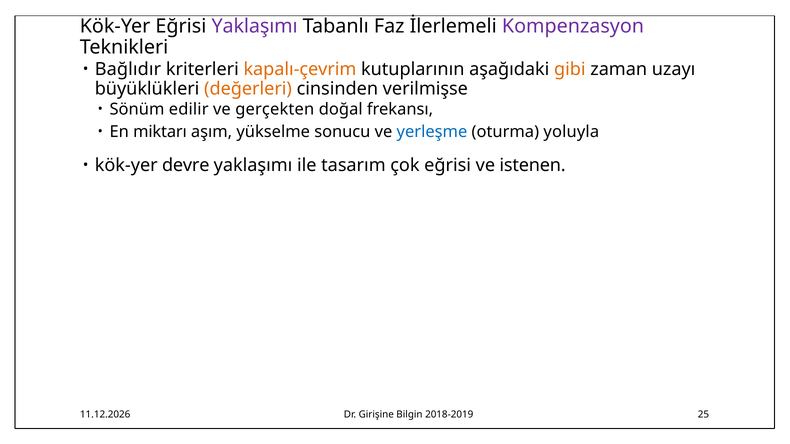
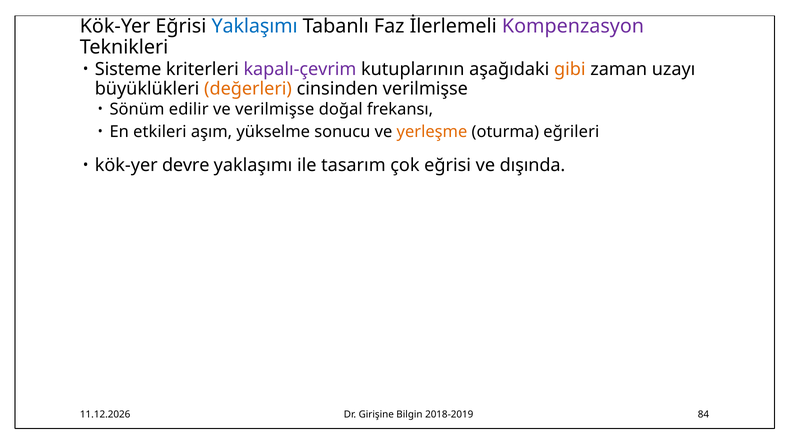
Yaklaşımı at (255, 26) colour: purple -> blue
Bağlıdır: Bağlıdır -> Sisteme
kapalı-çevrim colour: orange -> purple
ve gerçekten: gerçekten -> verilmişse
miktarı: miktarı -> etkileri
yerleşme colour: blue -> orange
yoluyla: yoluyla -> eğrileri
istenen: istenen -> dışında
25: 25 -> 84
